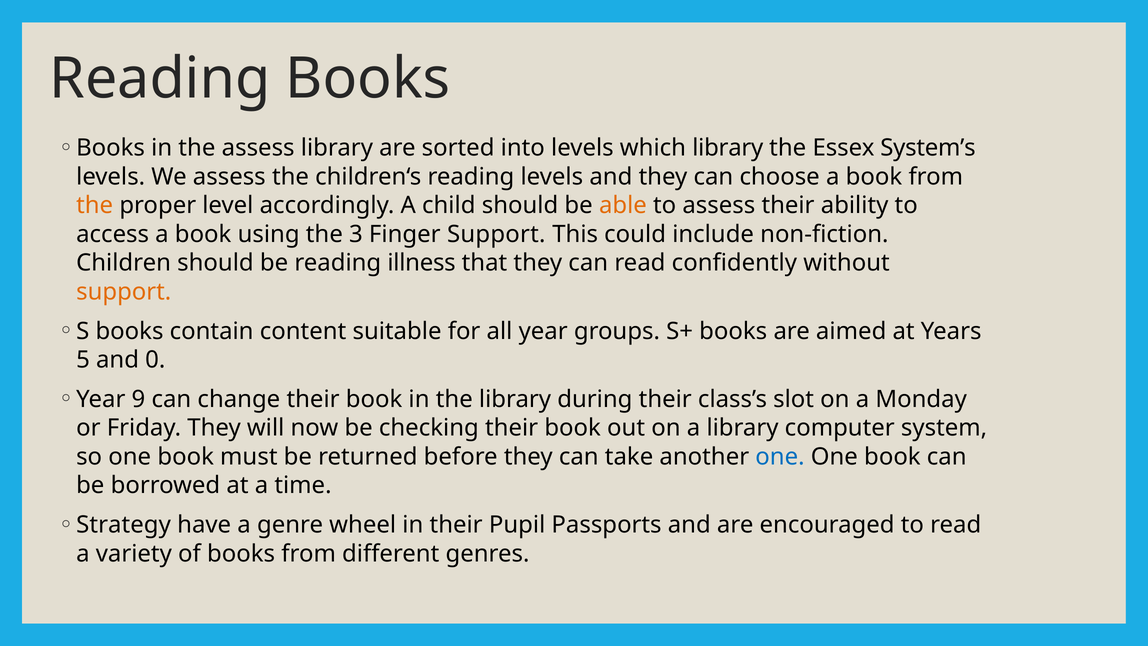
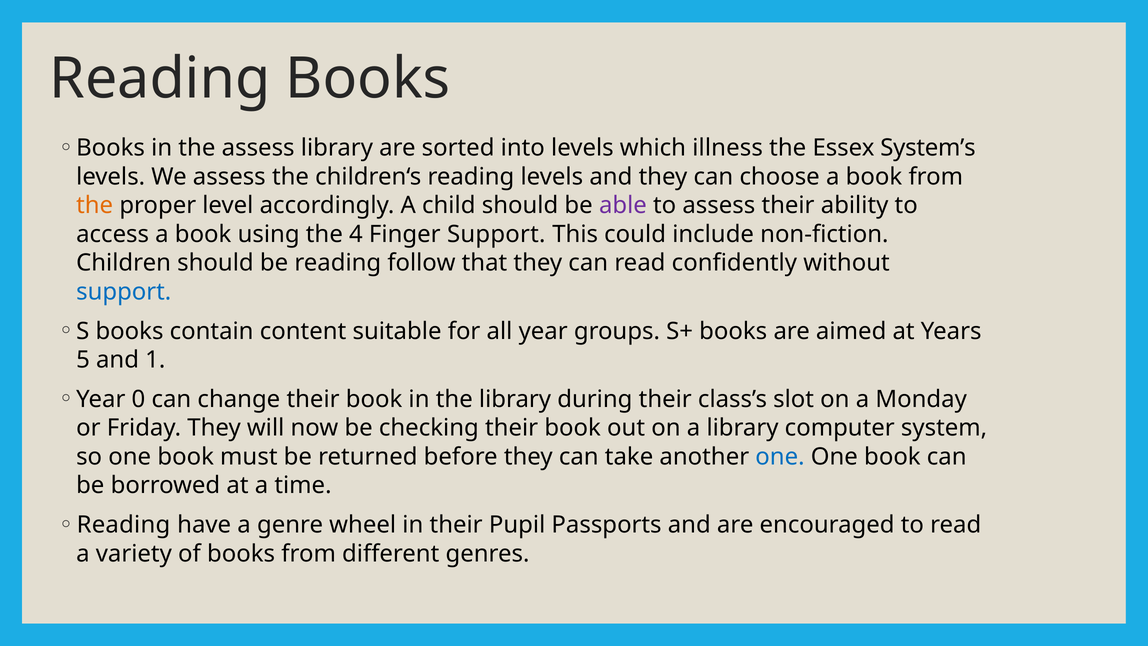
which library: library -> illness
able colour: orange -> purple
3: 3 -> 4
illness: illness -> follow
support at (124, 292) colour: orange -> blue
0: 0 -> 1
9: 9 -> 0
Strategy at (124, 525): Strategy -> Reading
